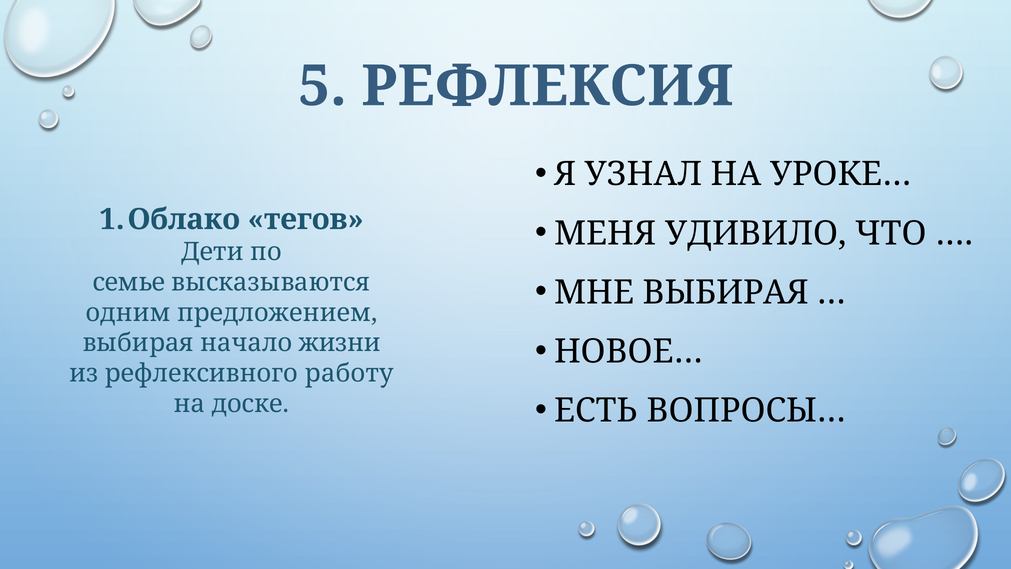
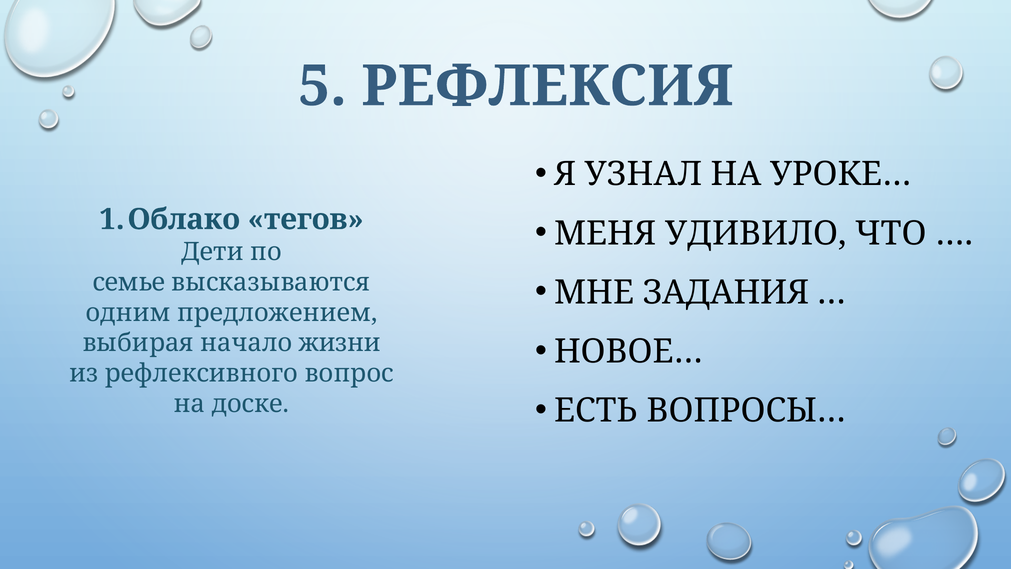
МНЕ ВЫБИРАЯ: ВЫБИРАЯ -> ЗАДАНИЯ
работу: работу -> вопрос
